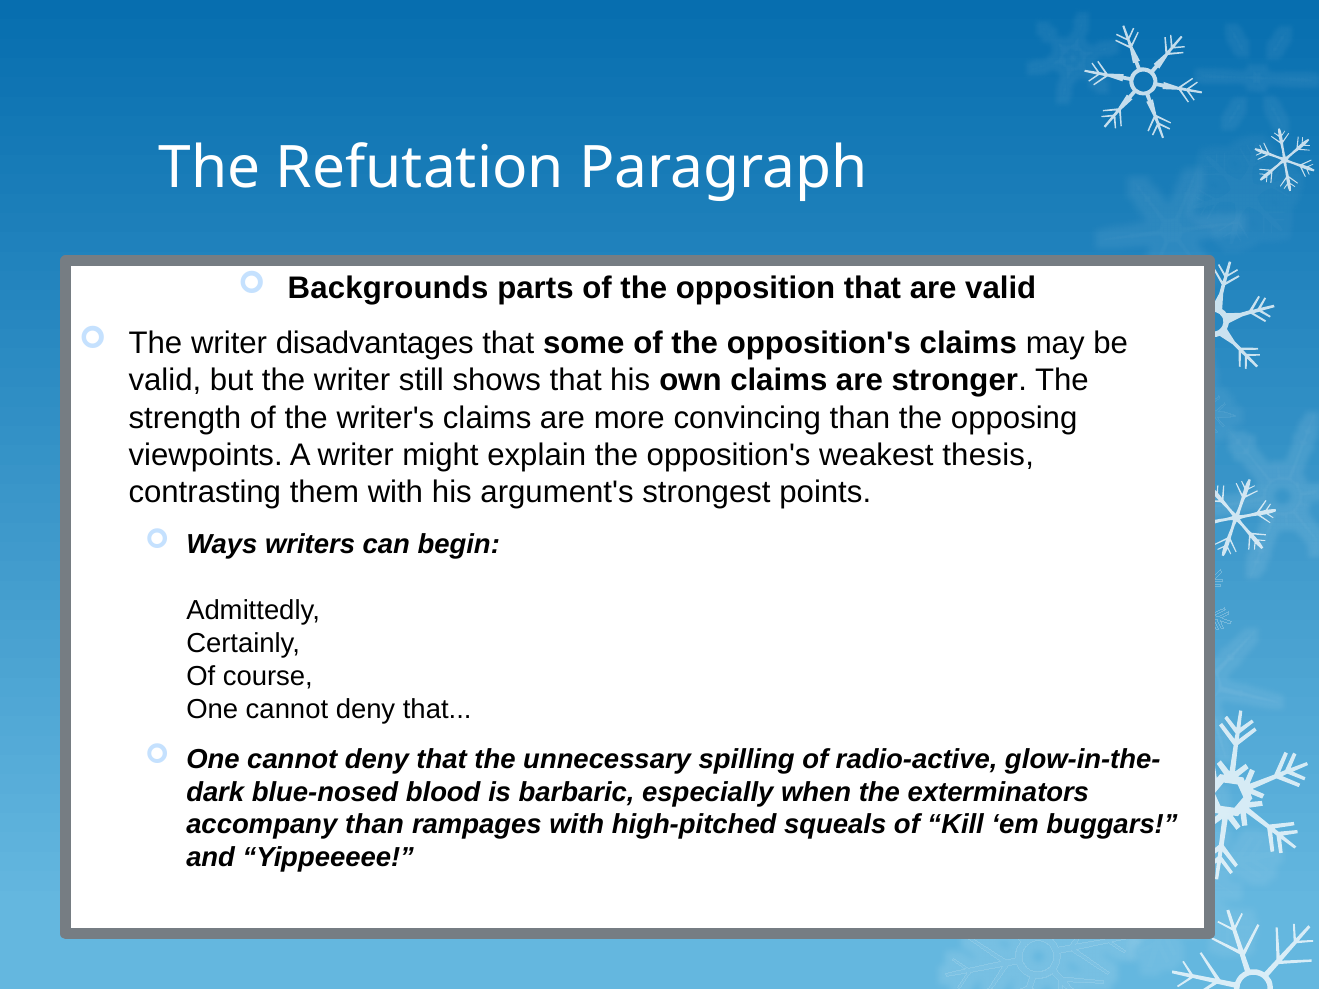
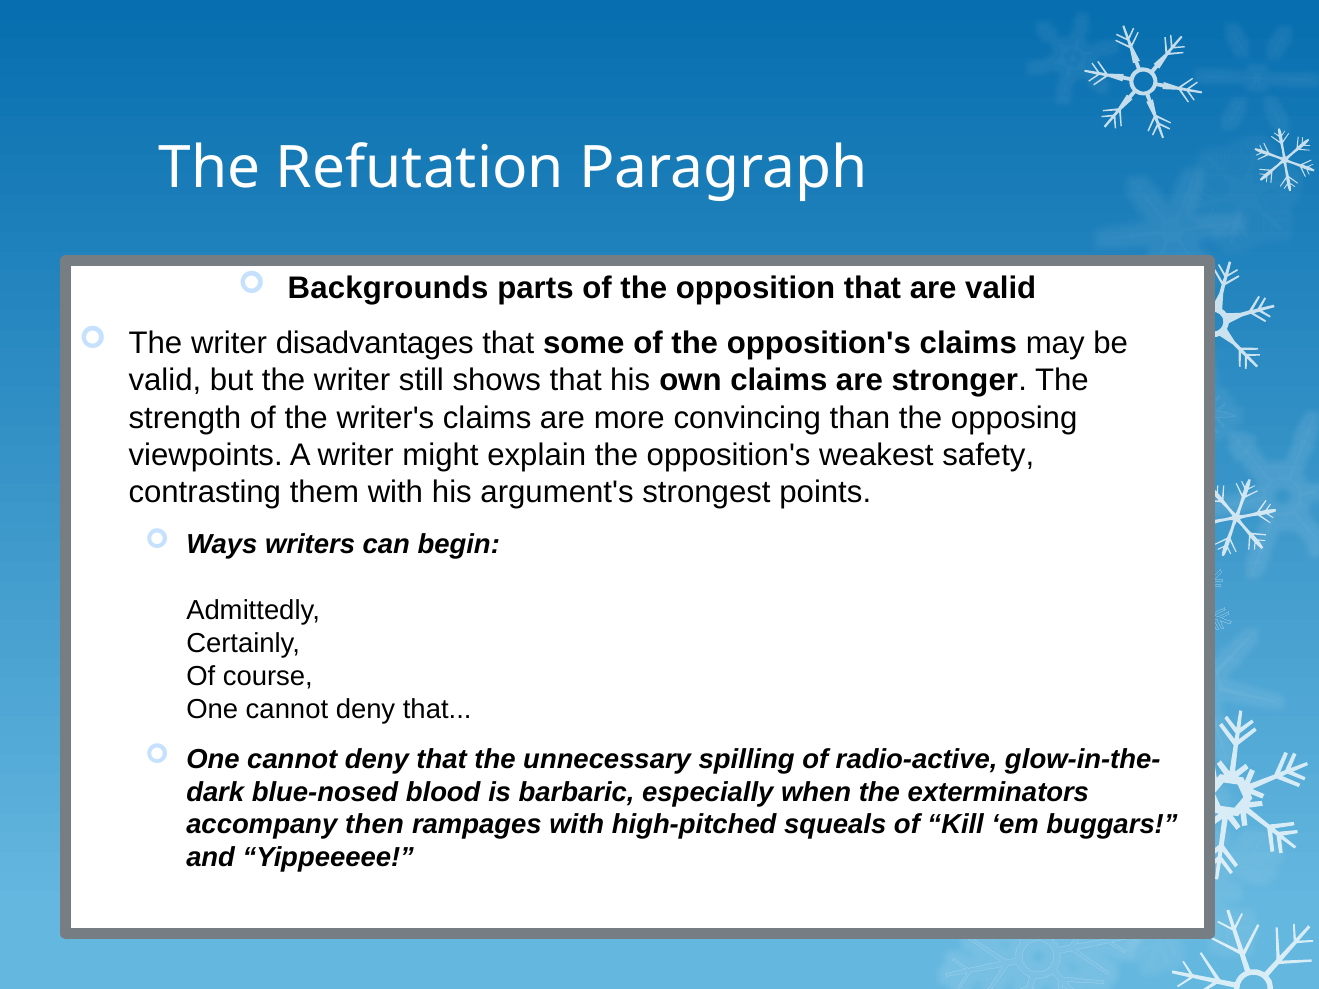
thesis: thesis -> safety
accompany than: than -> then
